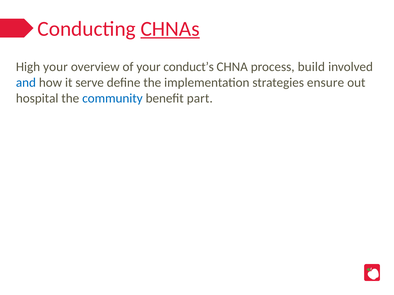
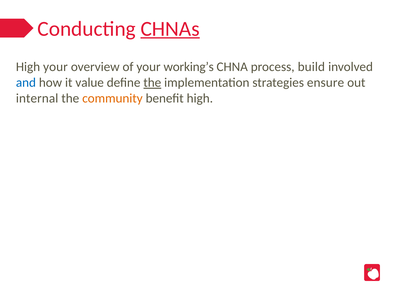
conduct’s: conduct’s -> working’s
serve: serve -> value
the at (152, 83) underline: none -> present
hospital: hospital -> internal
community colour: blue -> orange
benefit part: part -> high
